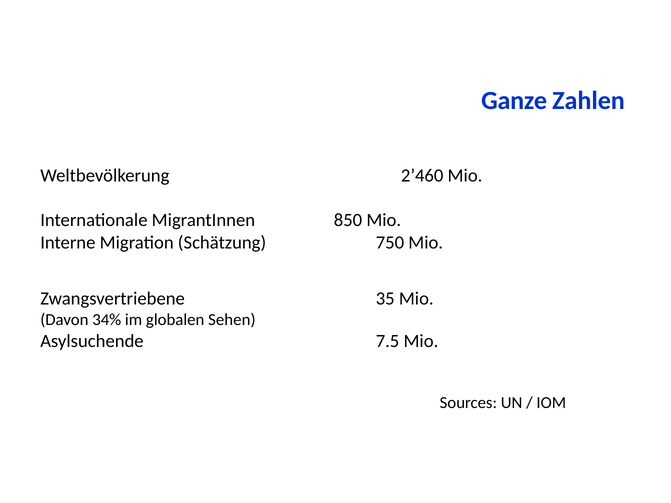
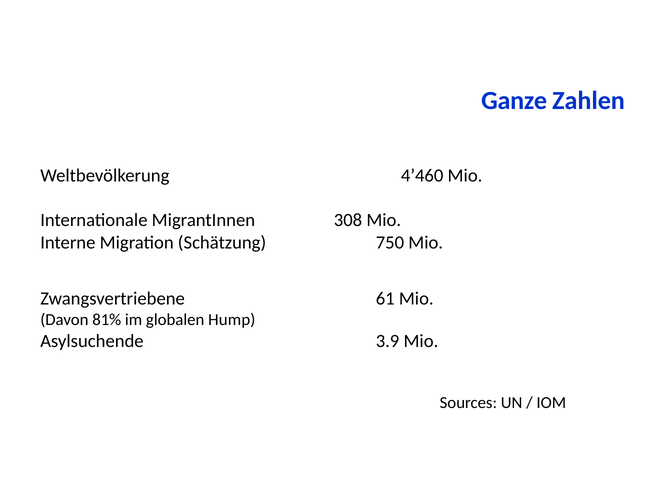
2’460: 2’460 -> 4’460
850: 850 -> 308
35: 35 -> 61
34%: 34% -> 81%
Sehen: Sehen -> Hump
7.5: 7.5 -> 3.9
